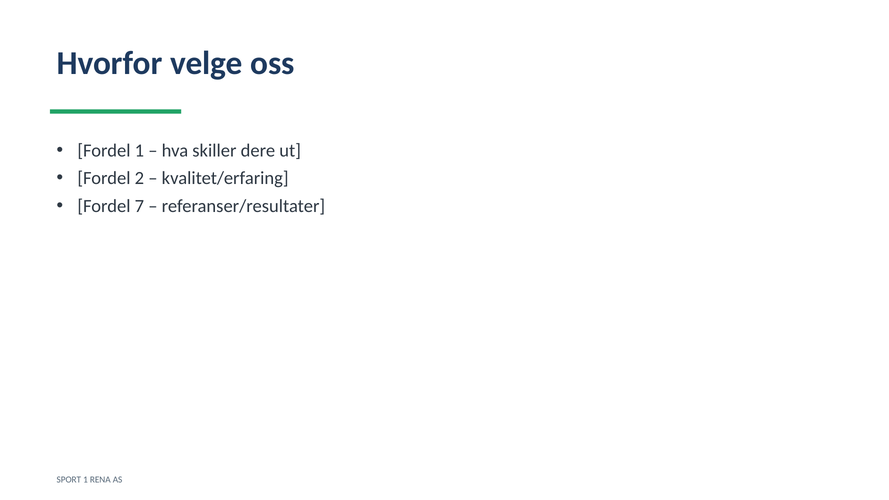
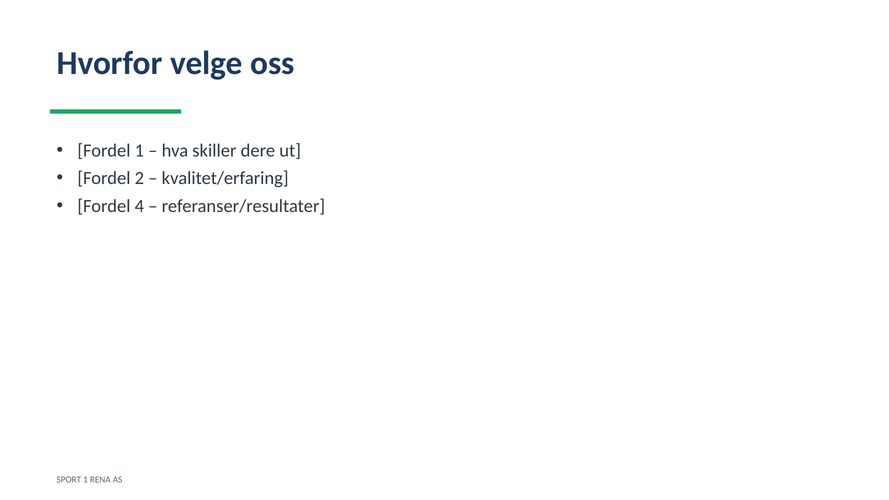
7: 7 -> 4
